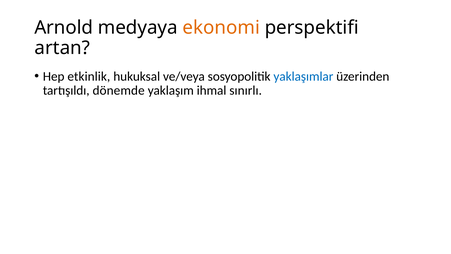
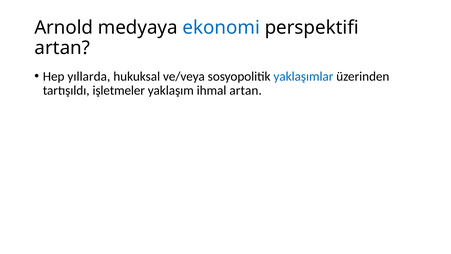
ekonomi colour: orange -> blue
etkinlik: etkinlik -> yıllarda
dönemde: dönemde -> işletmeler
ihmal sınırlı: sınırlı -> artan
